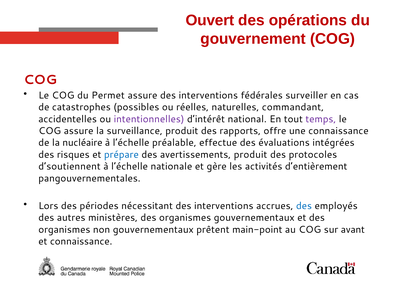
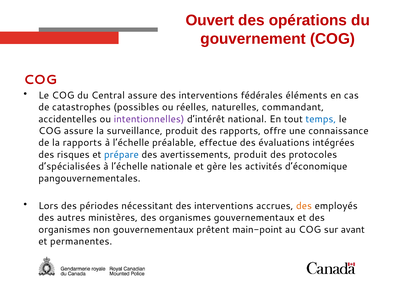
Permet: Permet -> Central
surveiller: surveiller -> éléments
temps colour: purple -> blue
la nucléaire: nucléaire -> rapports
d’soutiennent: d’soutiennent -> d’spécialisées
d’entièrement: d’entièrement -> d’économique
des at (304, 206) colour: blue -> orange
et connaissance: connaissance -> permanentes
